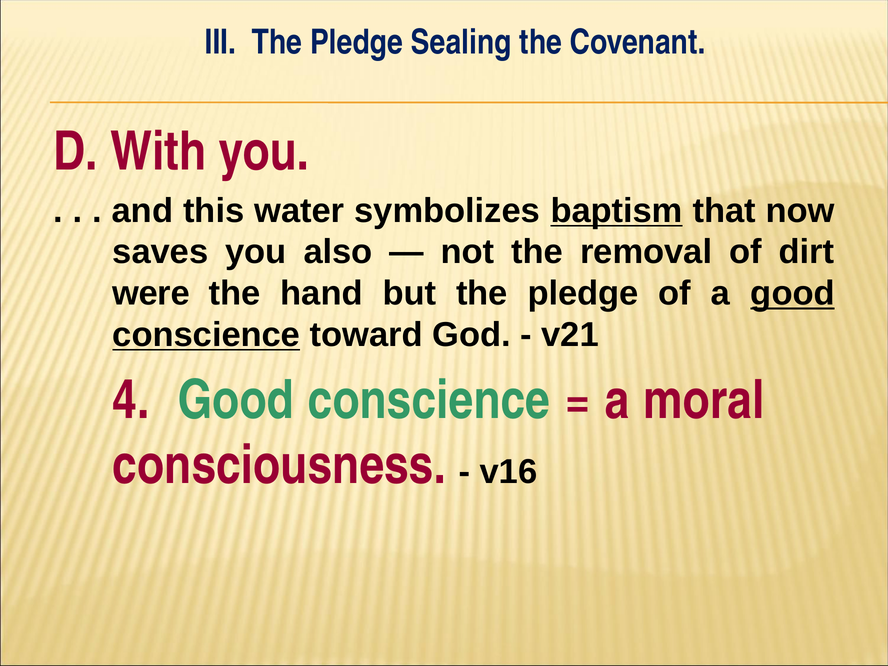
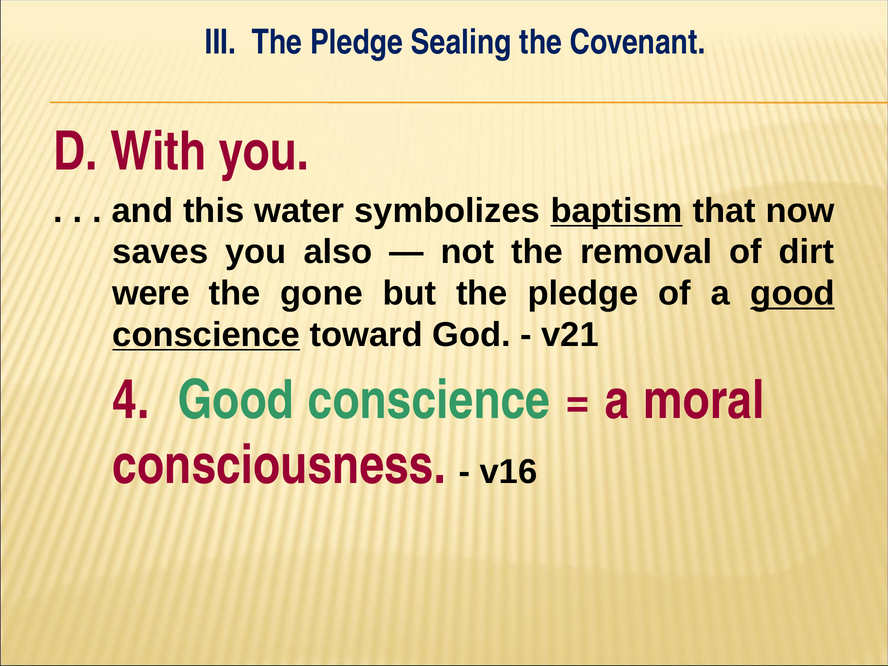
hand: hand -> gone
